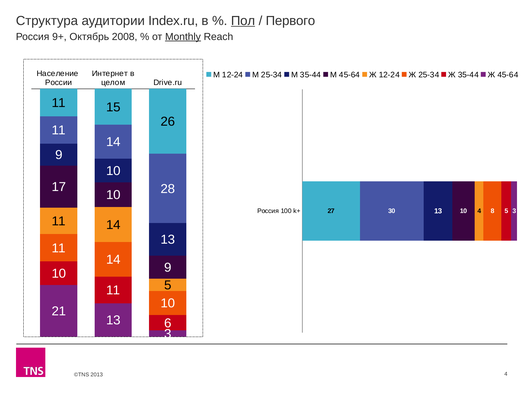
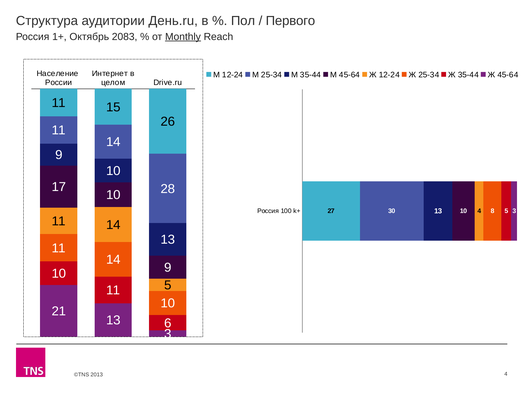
Index.ru: Index.ru -> День.ru
Пол underline: present -> none
9+: 9+ -> 1+
2008: 2008 -> 2083
